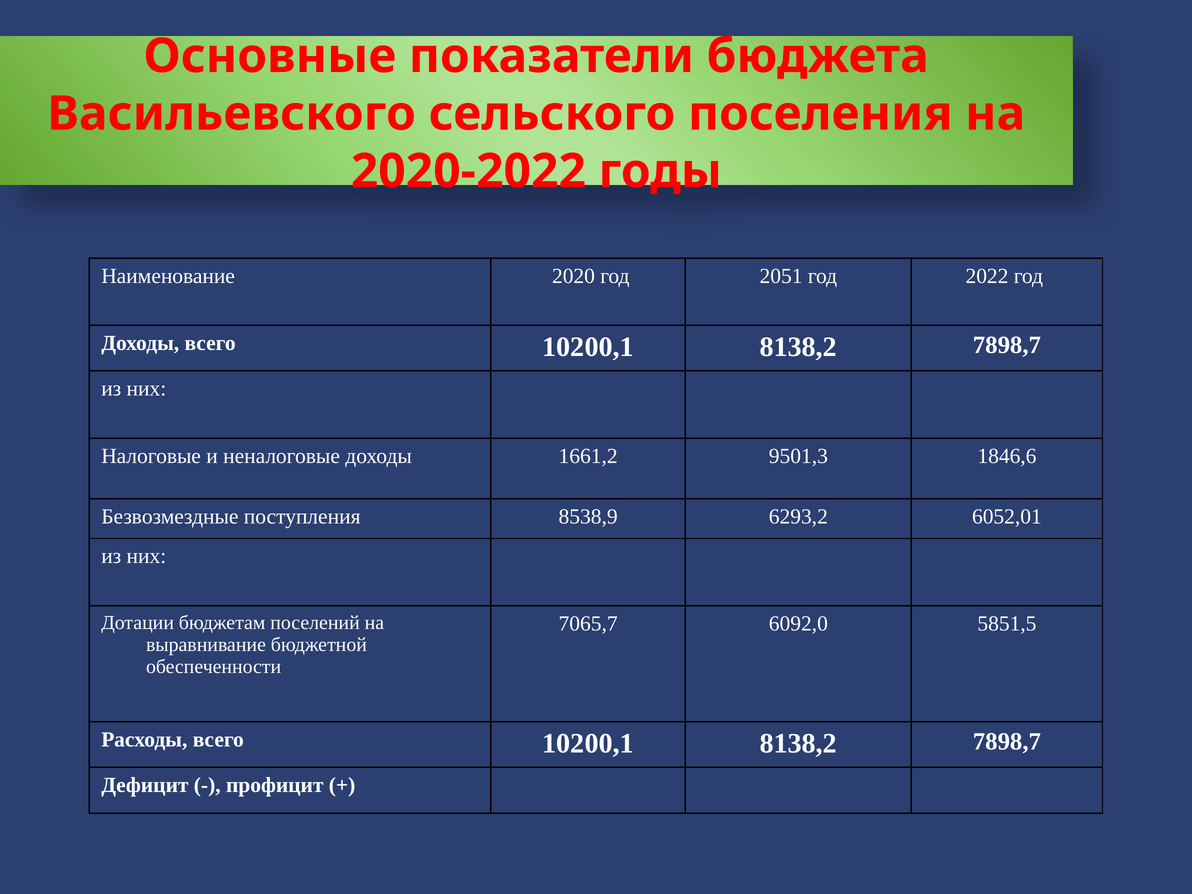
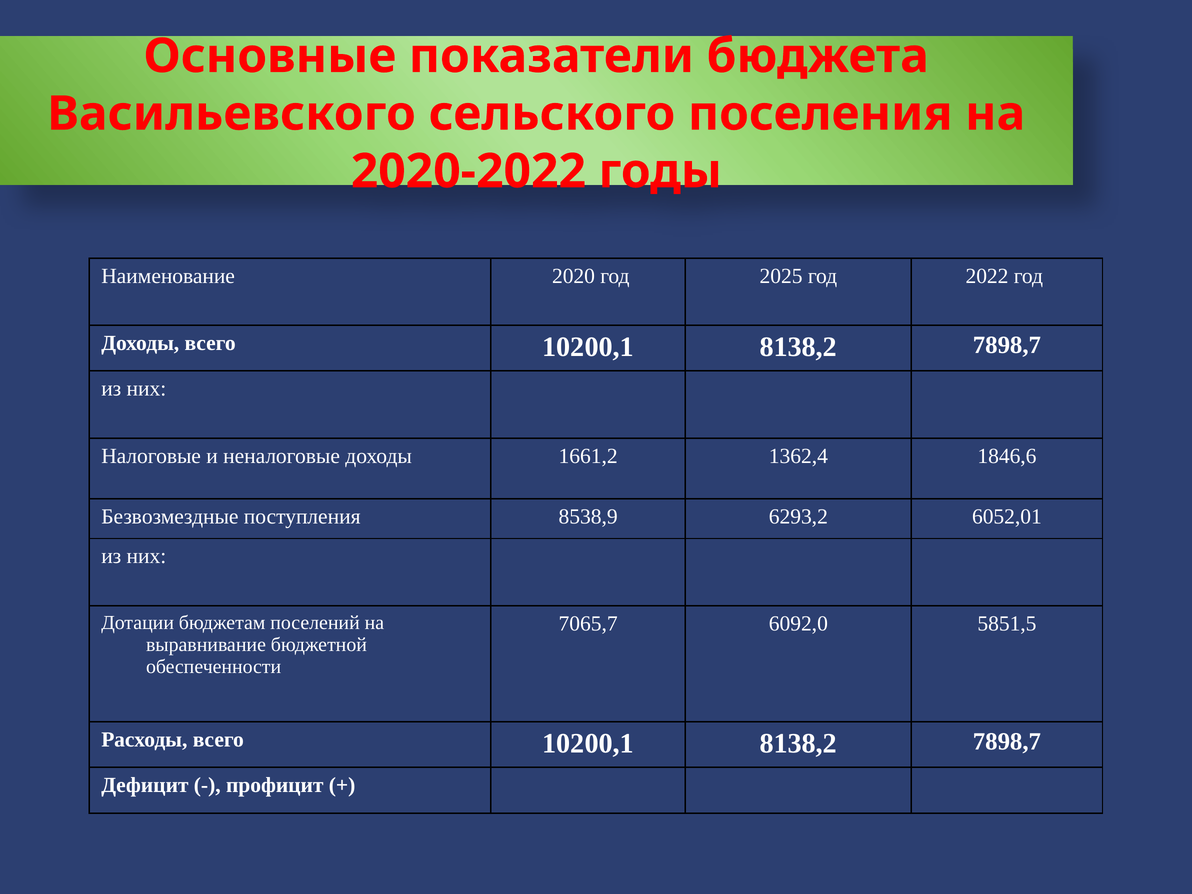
2051: 2051 -> 2025
9501,3: 9501,3 -> 1362,4
